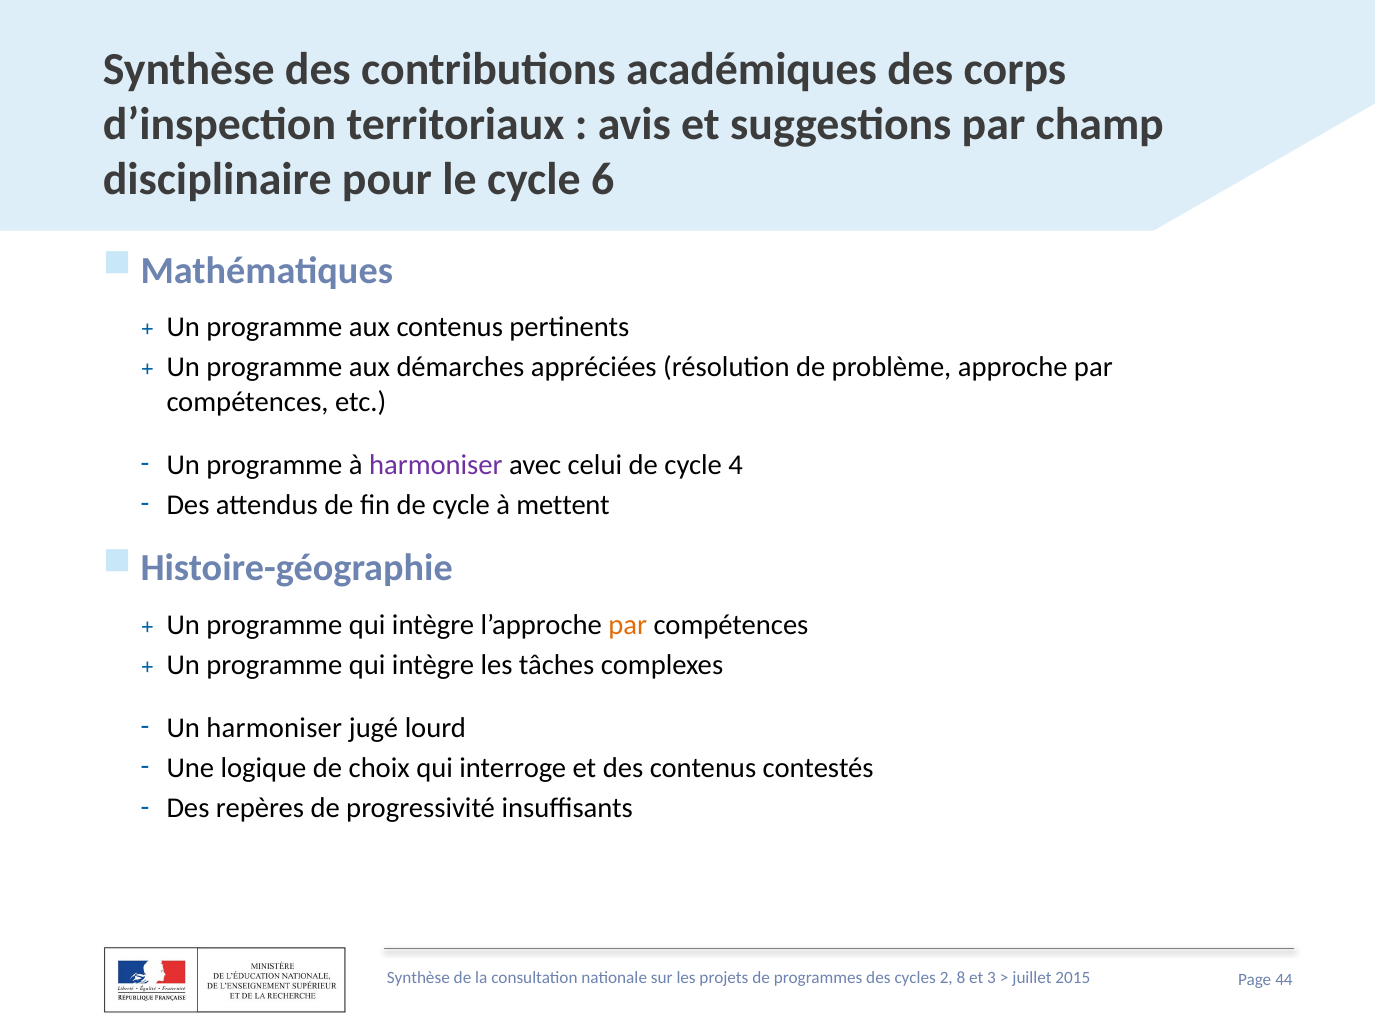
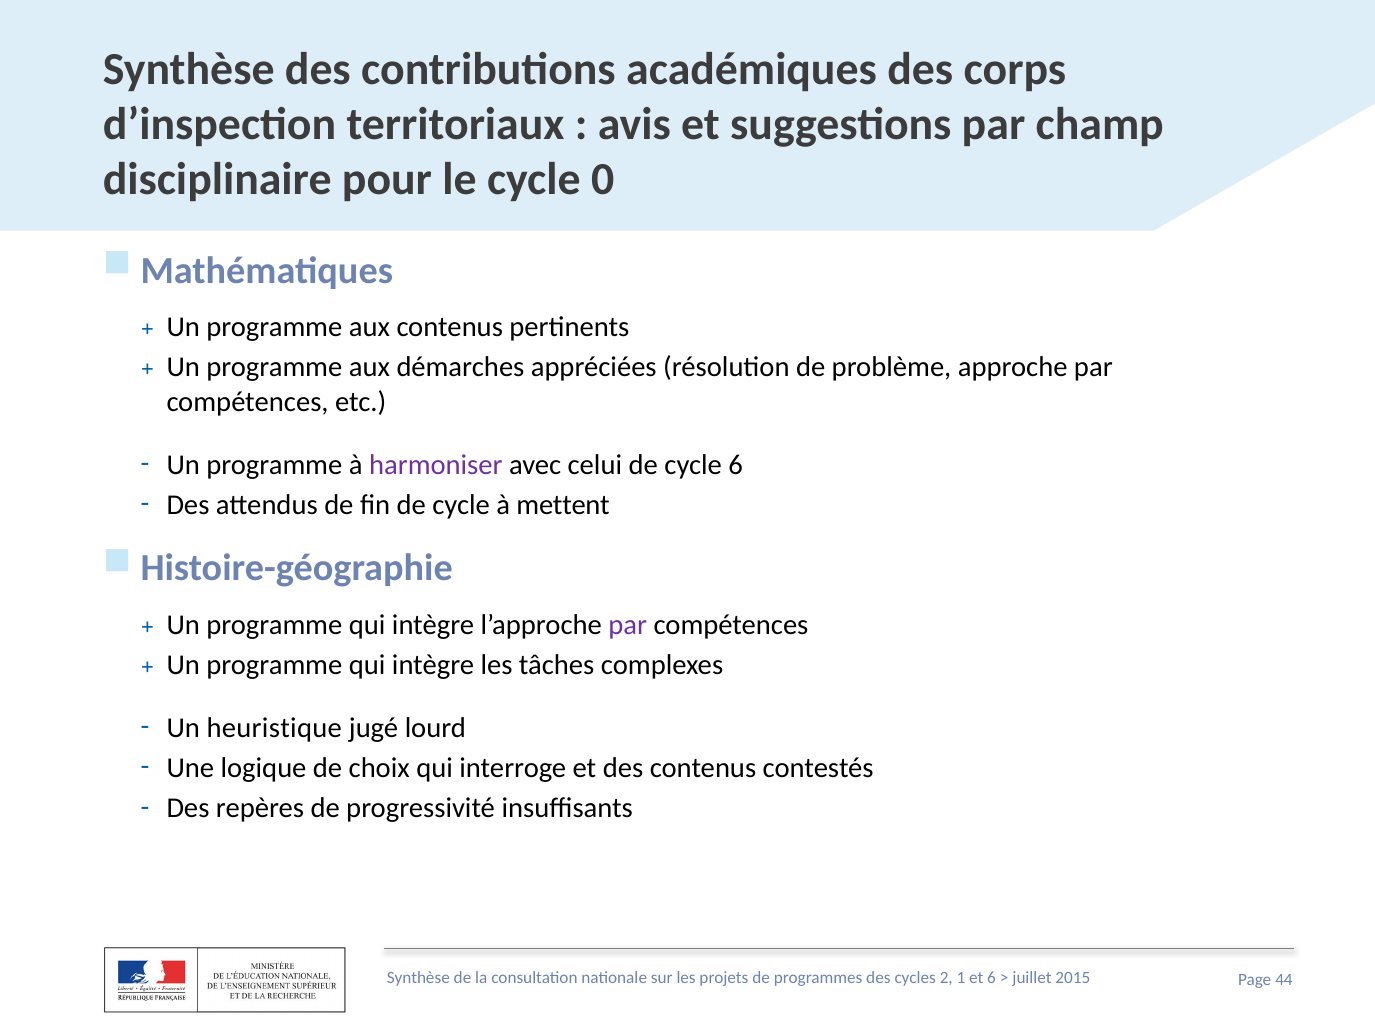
6: 6 -> 0
cycle 4: 4 -> 6
par at (628, 625) colour: orange -> purple
Un harmoniser: harmoniser -> heuristique
8: 8 -> 1
et 3: 3 -> 6
